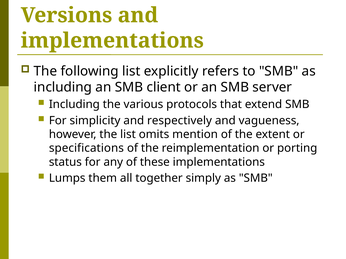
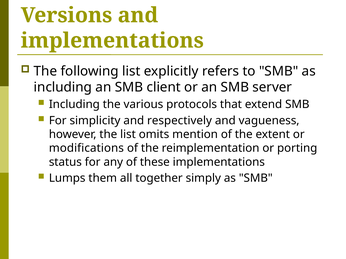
specifications: specifications -> modifications
